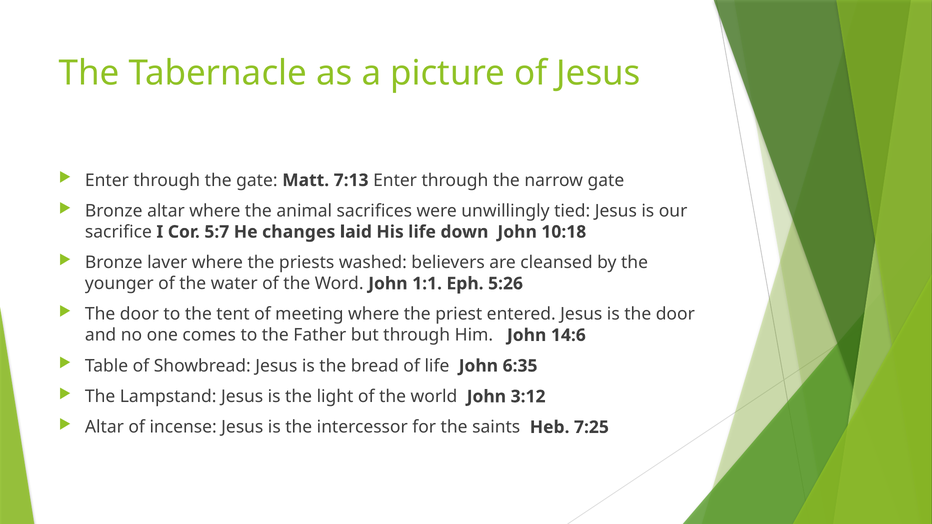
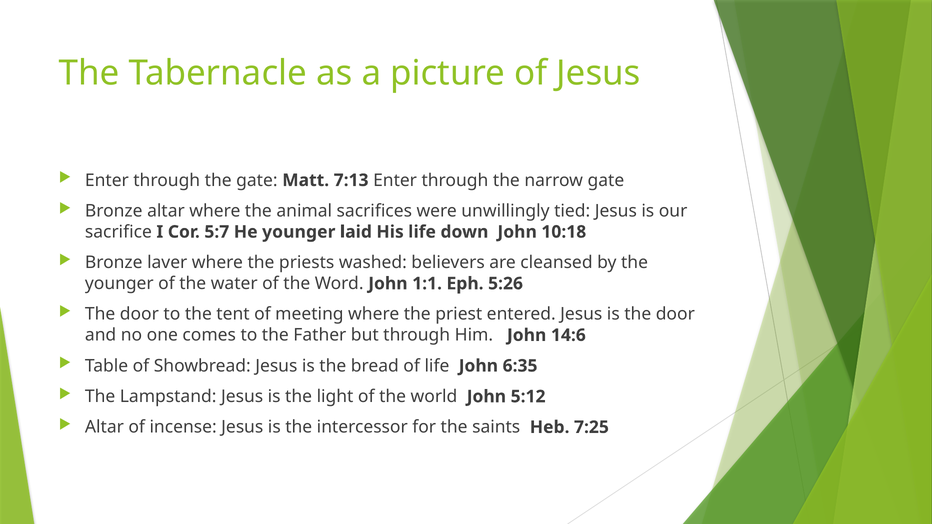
He changes: changes -> younger
3:12: 3:12 -> 5:12
